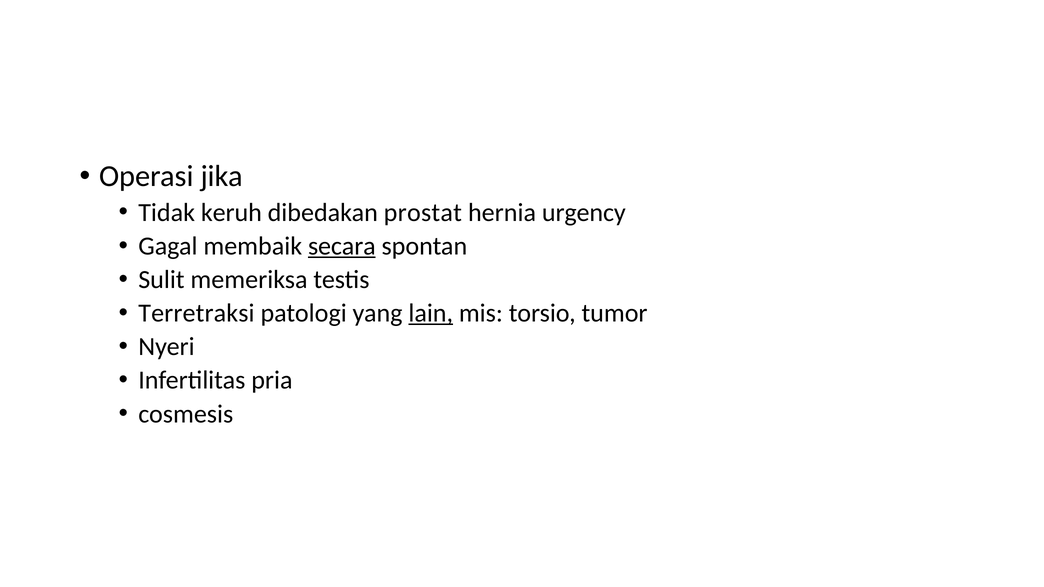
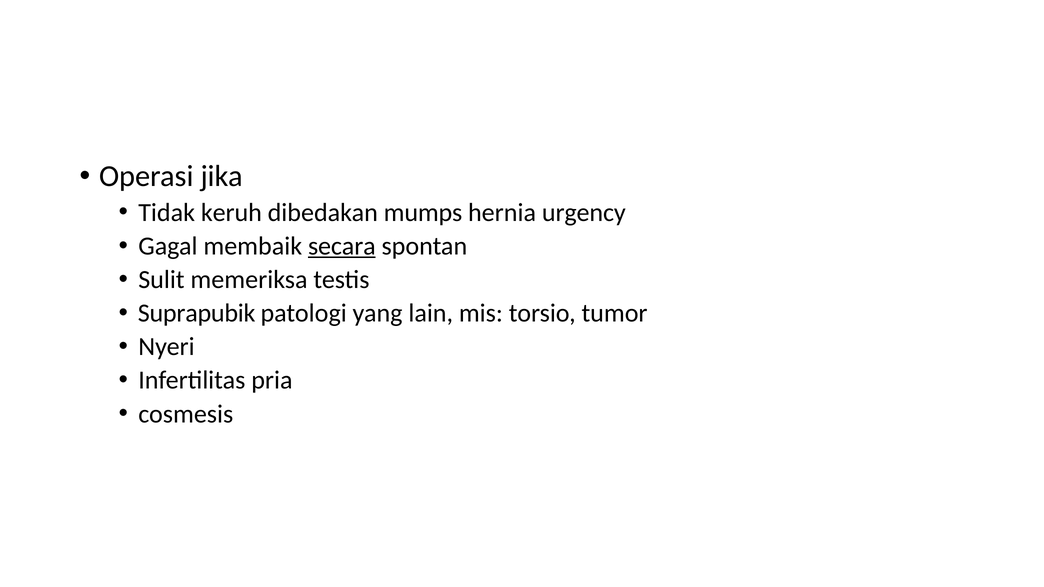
prostat: prostat -> mumps
Terretraksi: Terretraksi -> Suprapubik
lain underline: present -> none
